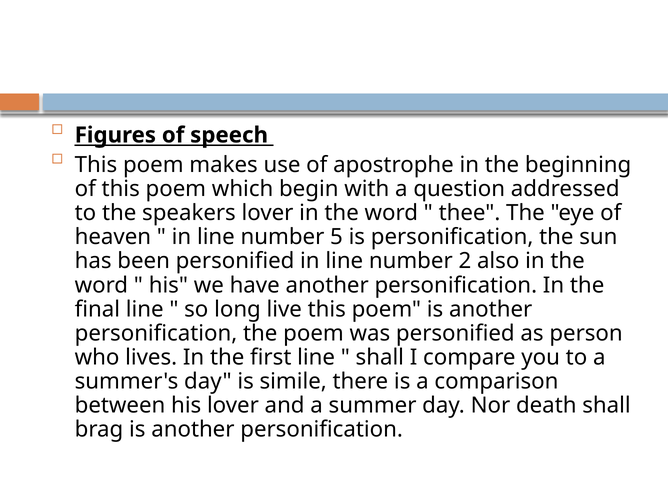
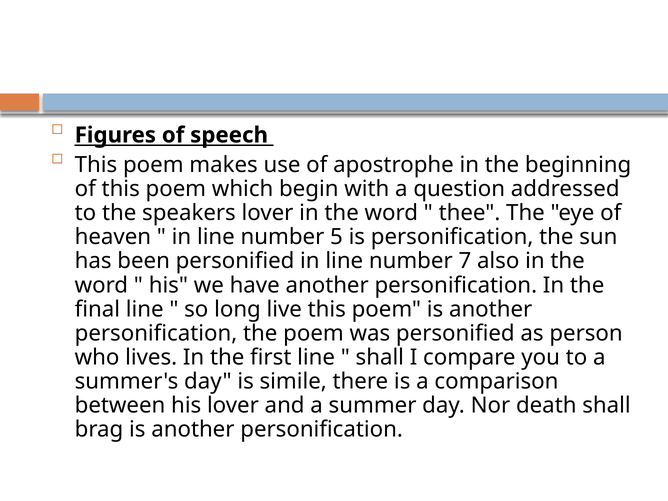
2: 2 -> 7
